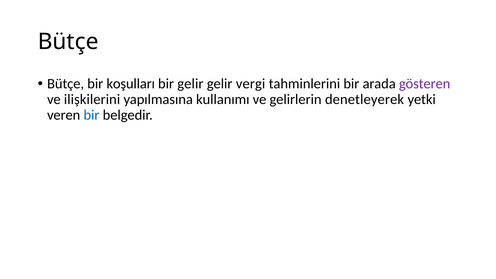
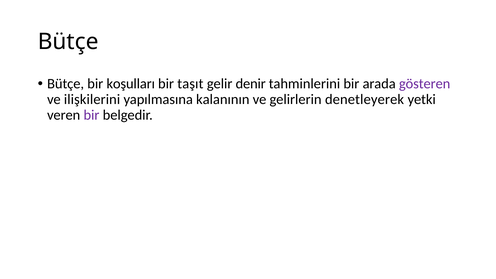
bir gelir: gelir -> taşıt
vergi: vergi -> denir
kullanımı: kullanımı -> kalanının
bir at (91, 115) colour: blue -> purple
